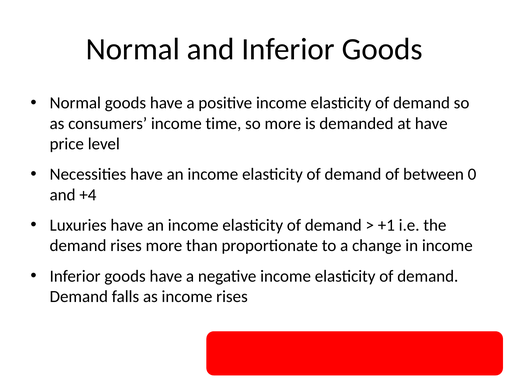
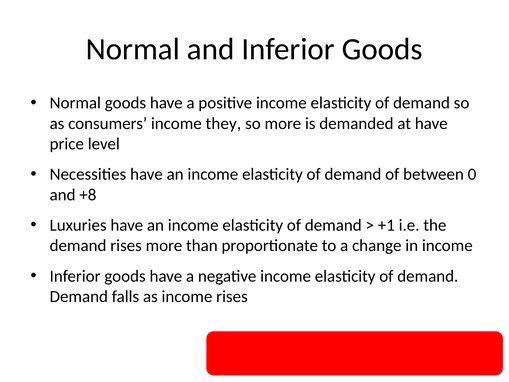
time: time -> they
+4: +4 -> +8
